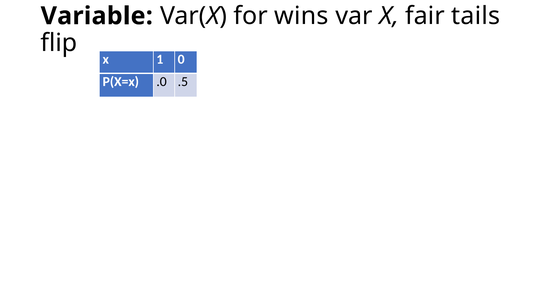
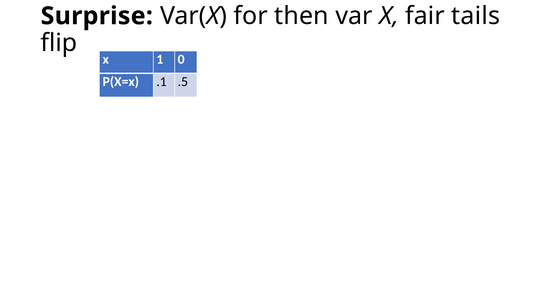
Variable: Variable -> Surprise
wins: wins -> then
.0: .0 -> .1
